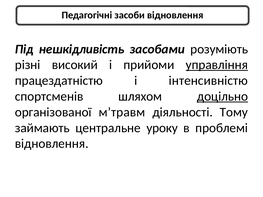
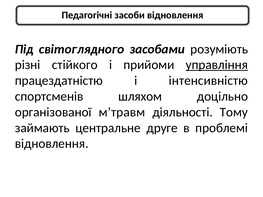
нешкідливість: нешкідливість -> світоглядного
високий: високий -> стійкого
доцільно underline: present -> none
уроку: уроку -> друге
